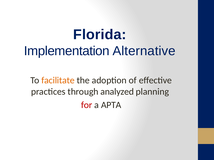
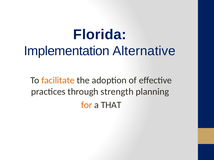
analyzed: analyzed -> strength
for colour: red -> orange
APTA: APTA -> THAT
